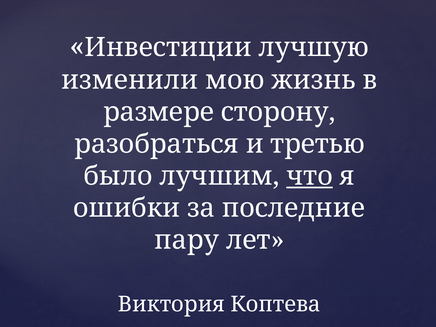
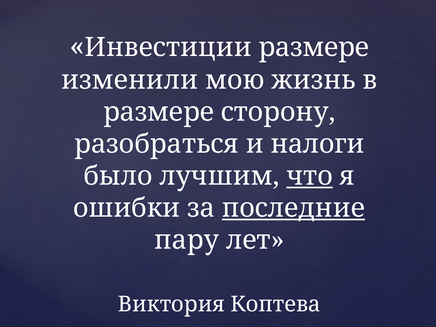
Инвестиции лучшую: лучшую -> размере
третью: третью -> налоги
последние underline: none -> present
